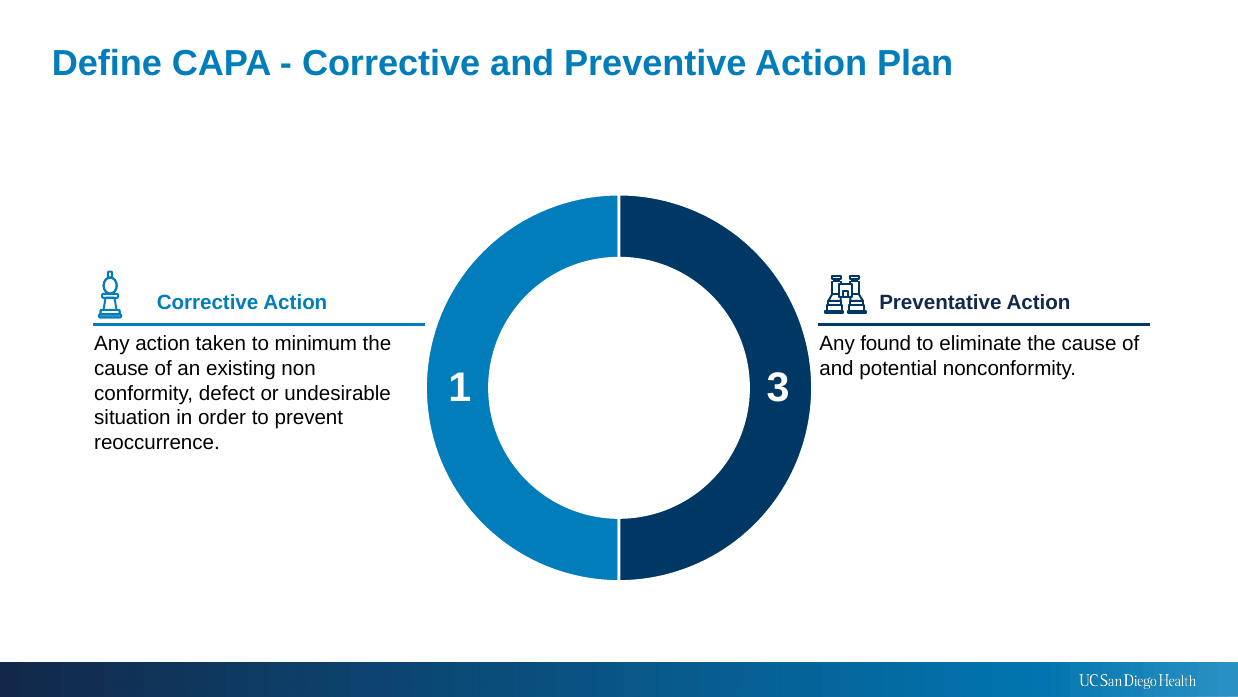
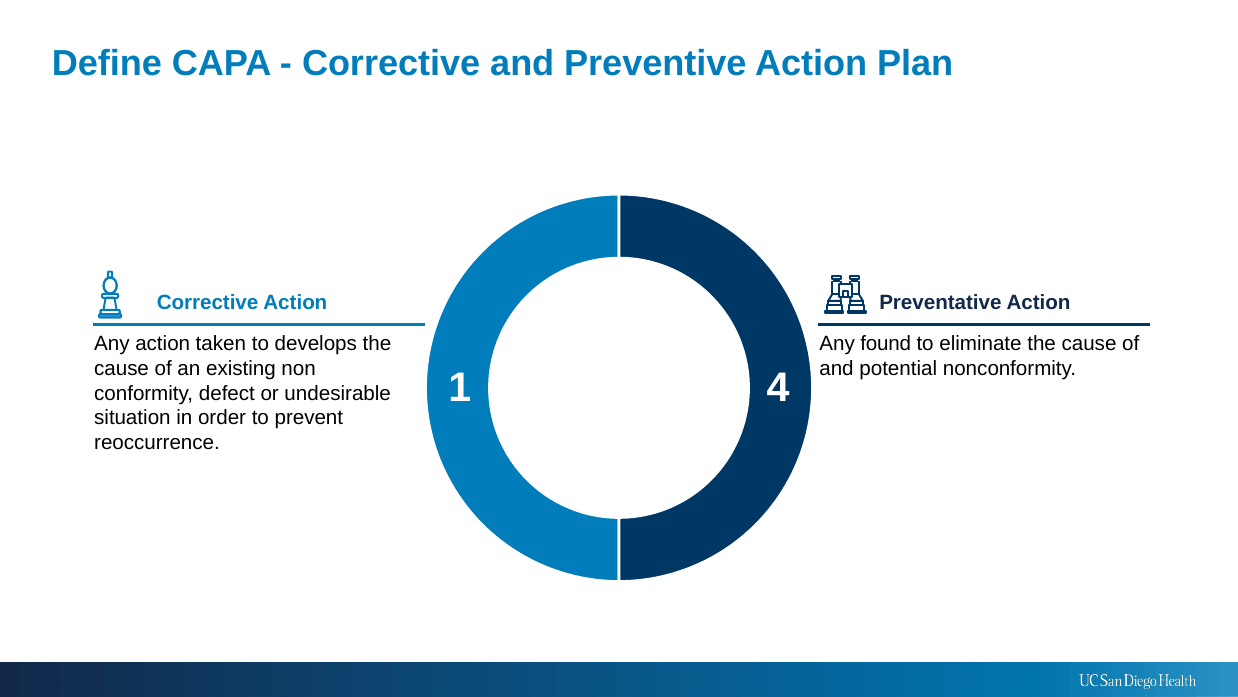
minimum: minimum -> develops
3: 3 -> 4
